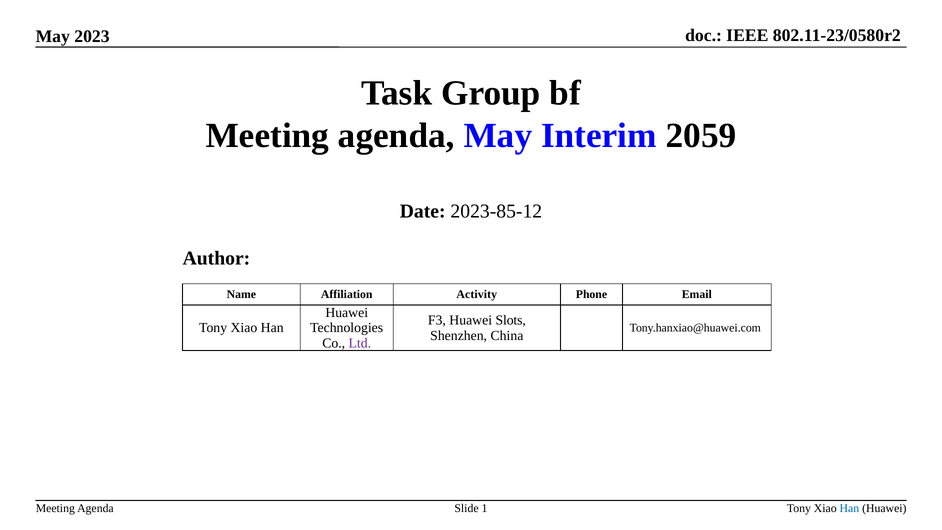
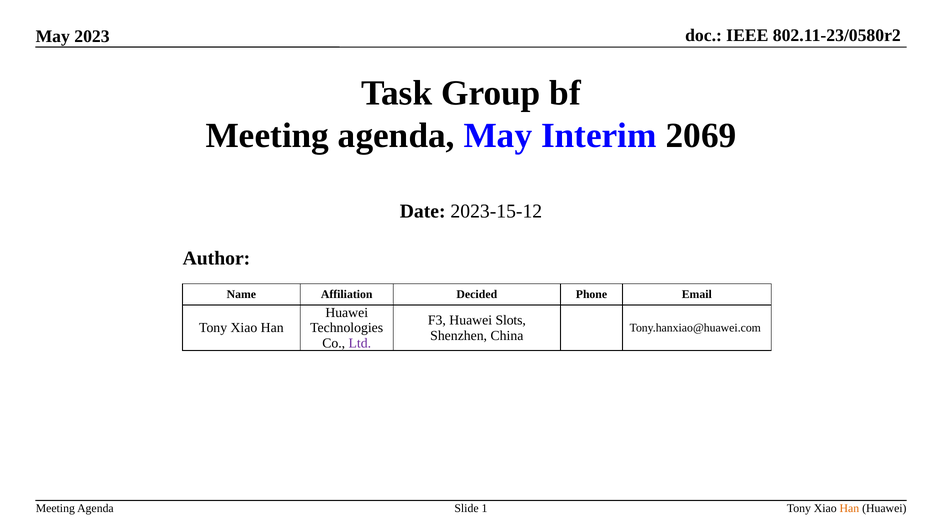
2059: 2059 -> 2069
2023-85-12: 2023-85-12 -> 2023-15-12
Activity: Activity -> Decided
Han at (849, 508) colour: blue -> orange
